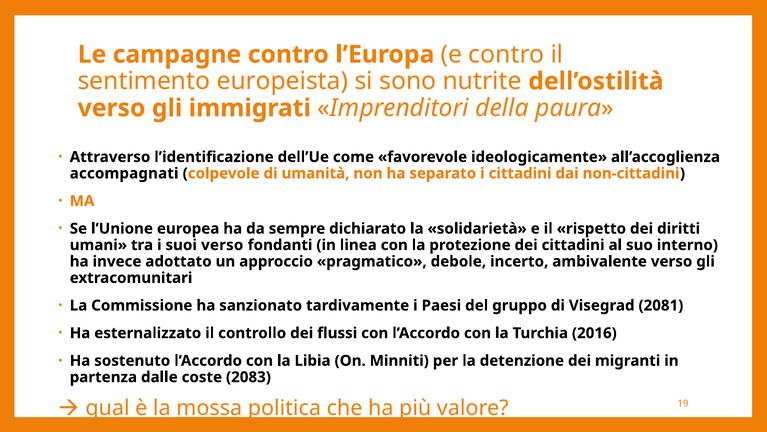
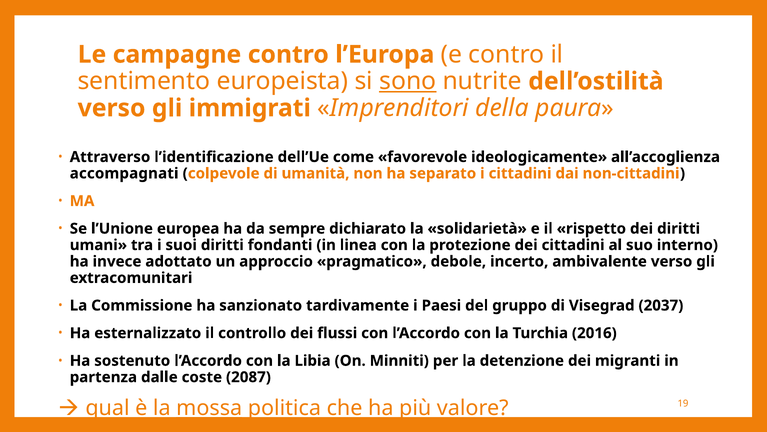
sono underline: none -> present
suoi verso: verso -> diritti
2081: 2081 -> 2037
2083: 2083 -> 2087
